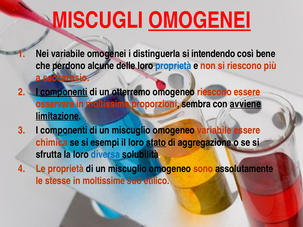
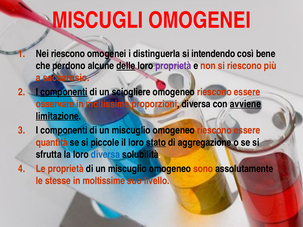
OMOGENEI at (200, 21) underline: present -> none
Nei variabile: variabile -> riescono
delle underline: none -> present
proprietà at (173, 66) colour: blue -> purple
otterremo: otterremo -> sciogliere
proporzioni sembra: sembra -> diversa
miscuglio omogeneo variabile: variabile -> riescono
chimica: chimica -> quantità
esempi: esempi -> piccole
etilico: etilico -> livello
